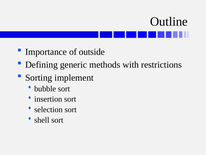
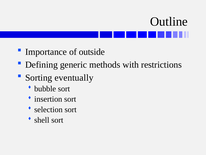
implement: implement -> eventually
